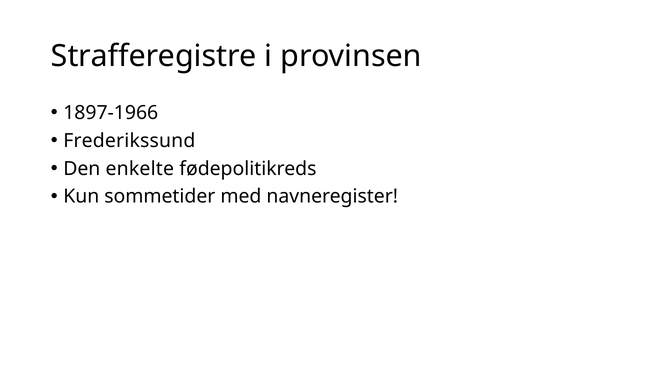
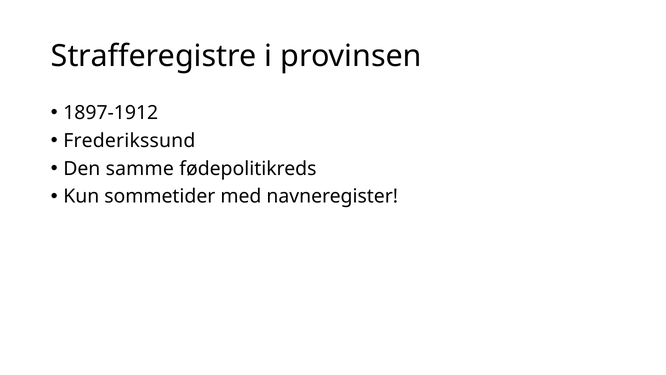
1897-1966: 1897-1966 -> 1897-1912
enkelte: enkelte -> samme
